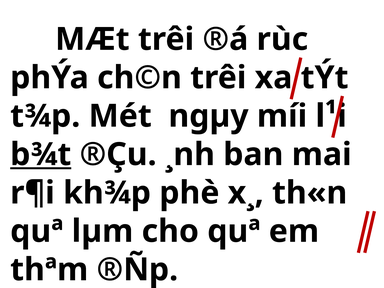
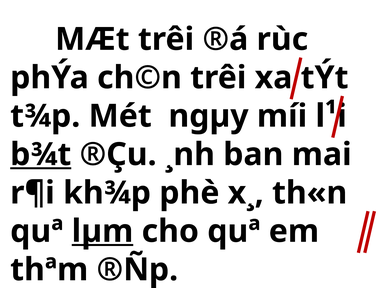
lµm underline: none -> present
